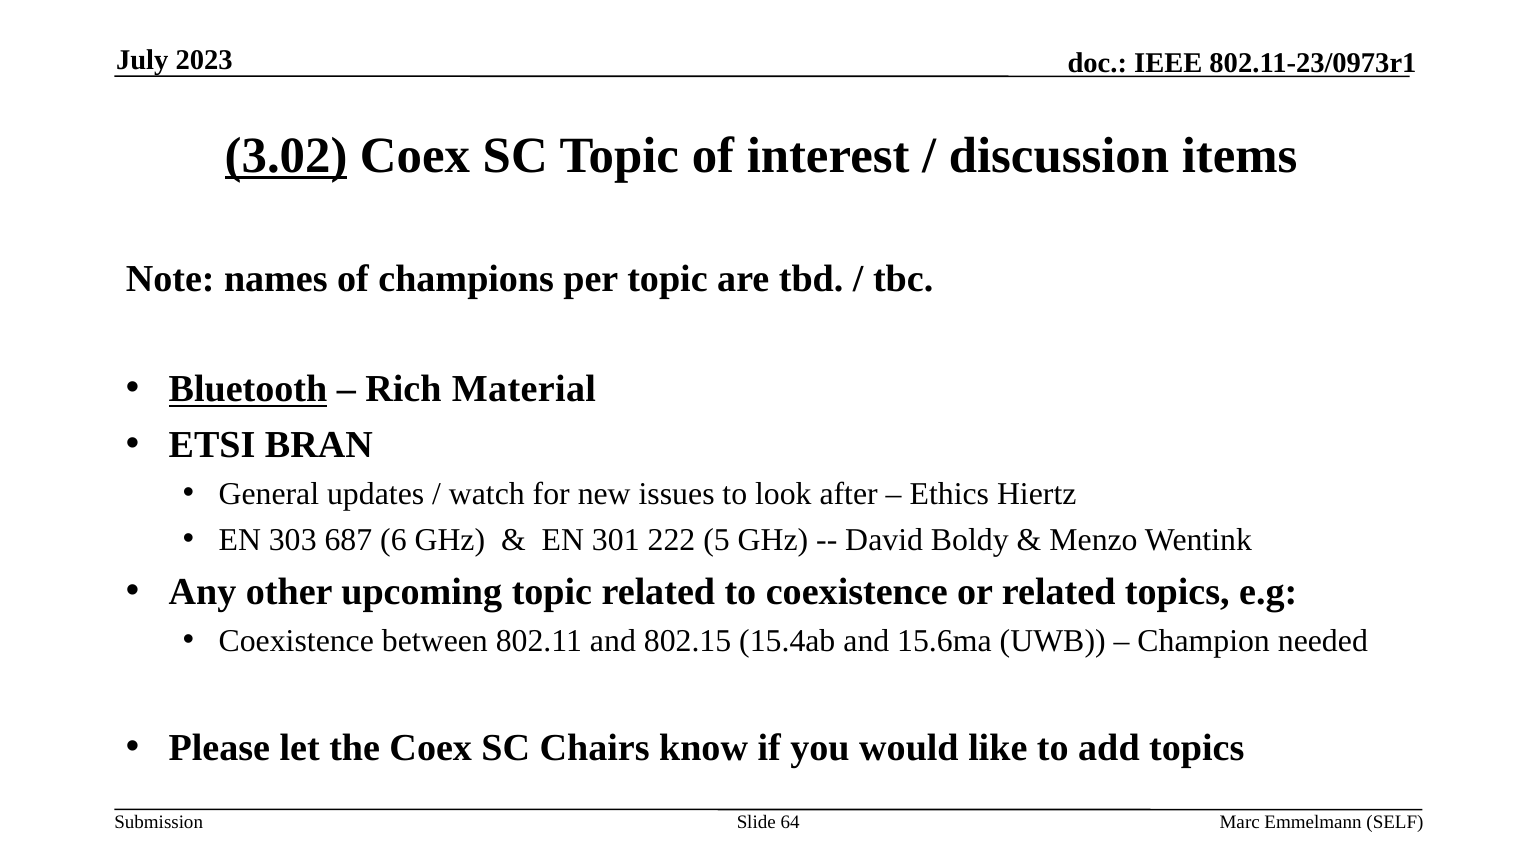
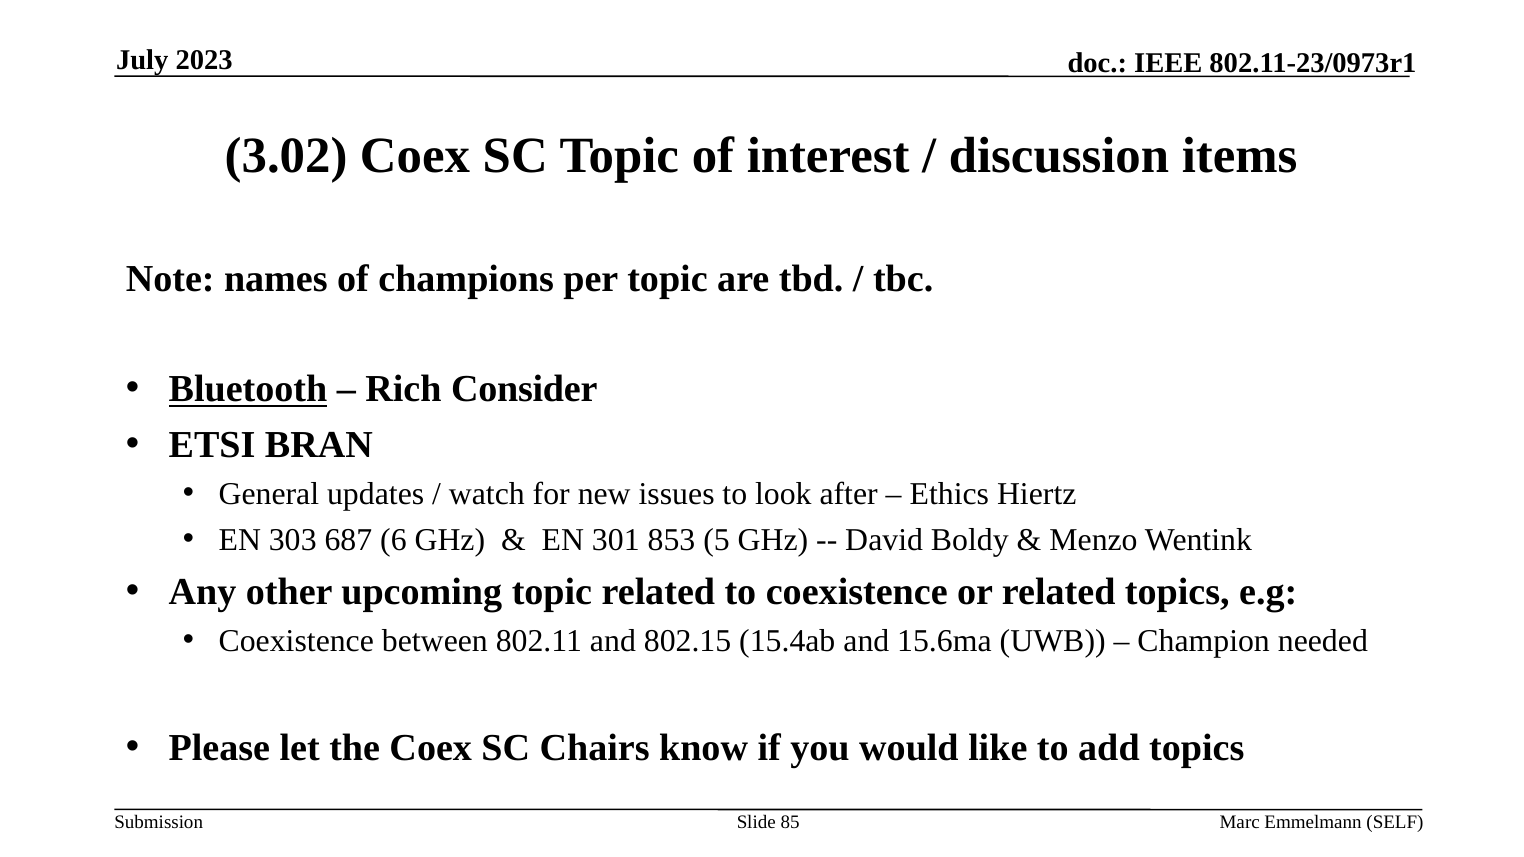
3.02 underline: present -> none
Material: Material -> Consider
222: 222 -> 853
64: 64 -> 85
